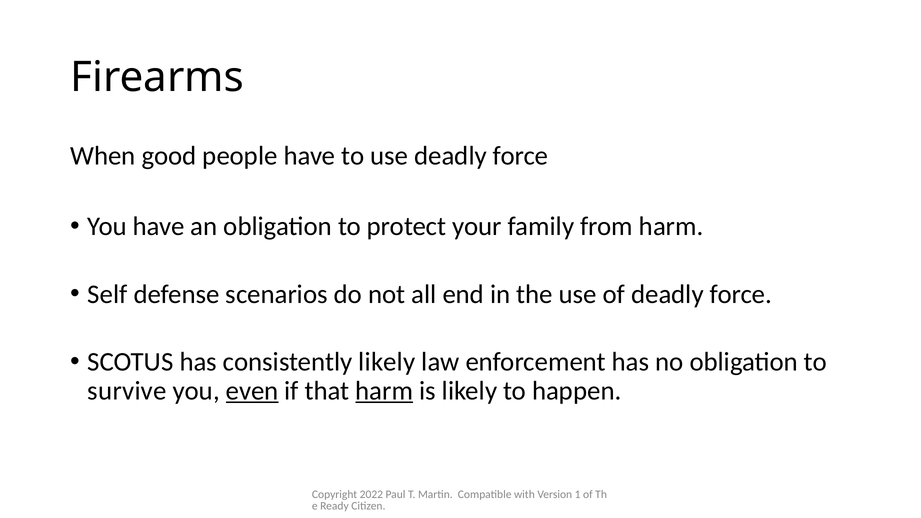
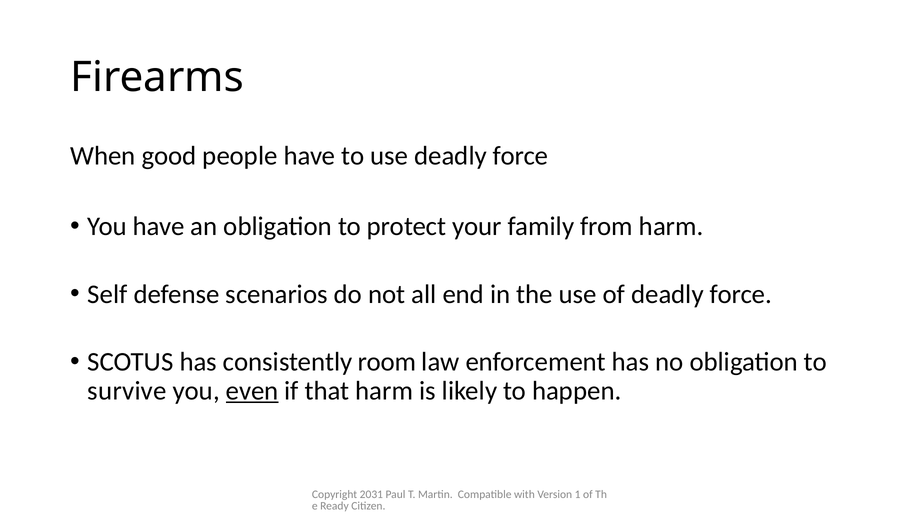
consistently likely: likely -> room
harm at (384, 391) underline: present -> none
2022: 2022 -> 2031
